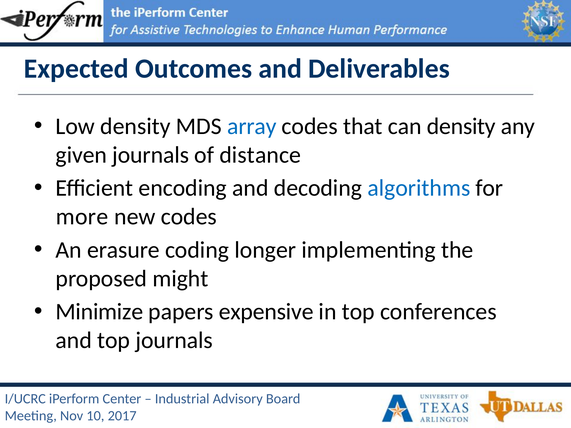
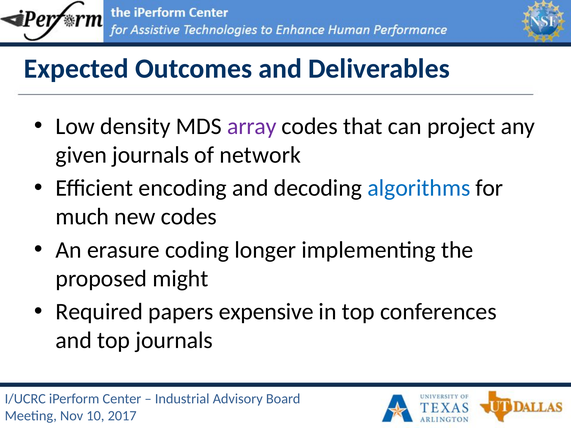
array colour: blue -> purple
can density: density -> project
distance: distance -> network
more: more -> much
Minimize: Minimize -> Required
